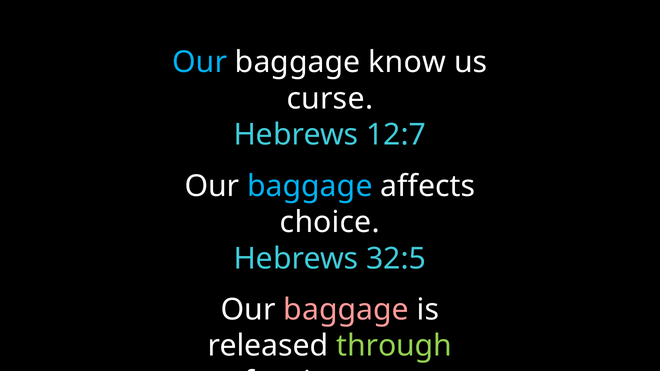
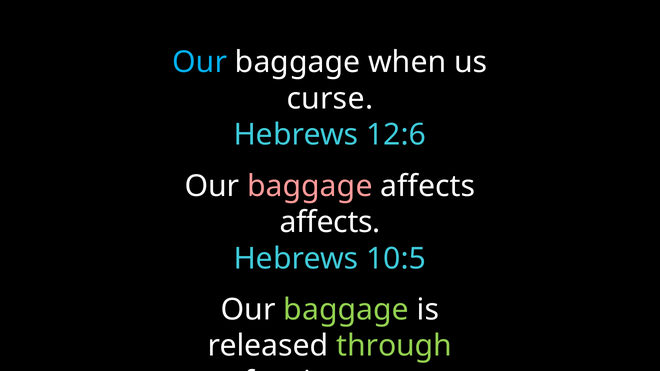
know: know -> when
12:7: 12:7 -> 12:6
baggage at (310, 186) colour: light blue -> pink
choice at (330, 223): choice -> affects
32:5: 32:5 -> 10:5
baggage at (346, 310) colour: pink -> light green
